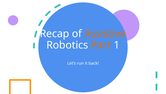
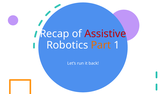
Assistive colour: orange -> red
